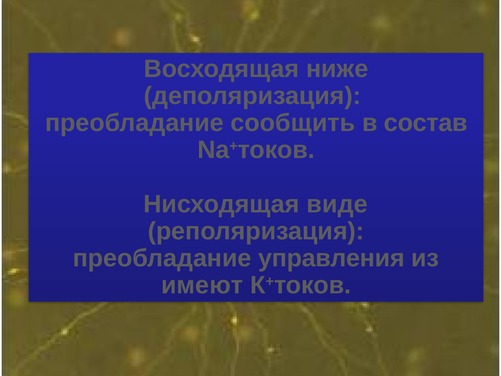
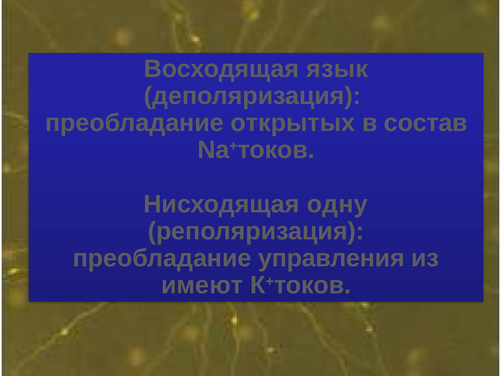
ниже: ниже -> язык
сообщить: сообщить -> открытых
виде: виде -> одну
